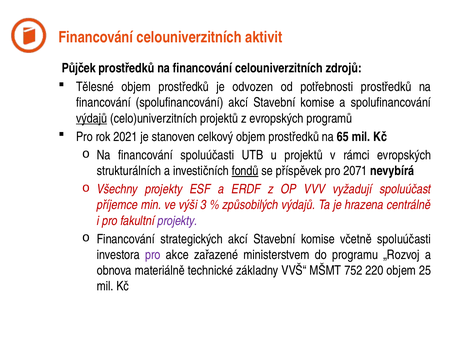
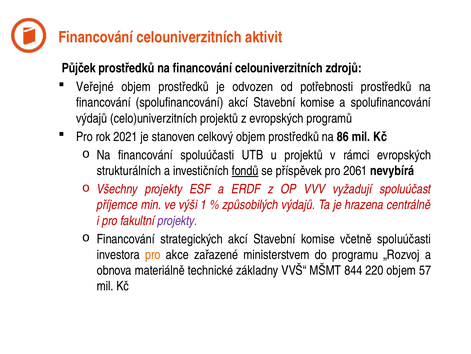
Tělesné: Tělesné -> Veřejné
výdajů at (92, 118) underline: present -> none
65: 65 -> 86
2071: 2071 -> 2061
3: 3 -> 1
pro at (153, 254) colour: purple -> orange
752: 752 -> 844
25: 25 -> 57
